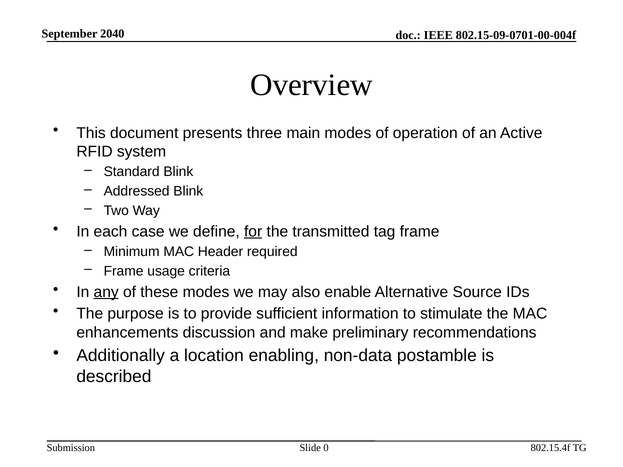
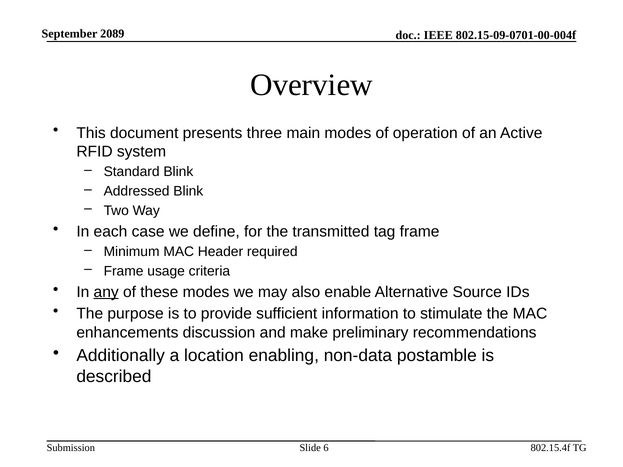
2040: 2040 -> 2089
for underline: present -> none
0: 0 -> 6
